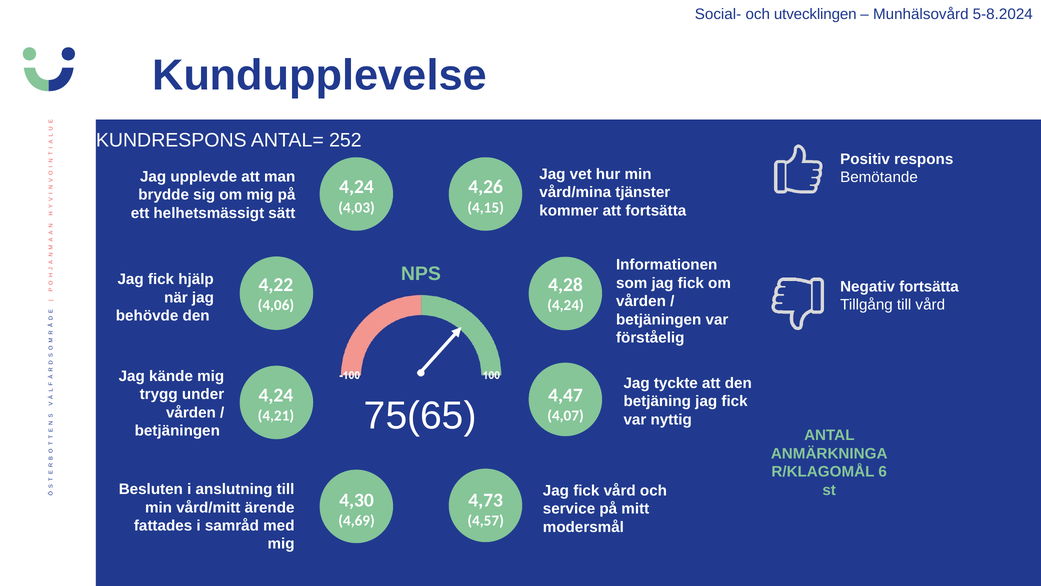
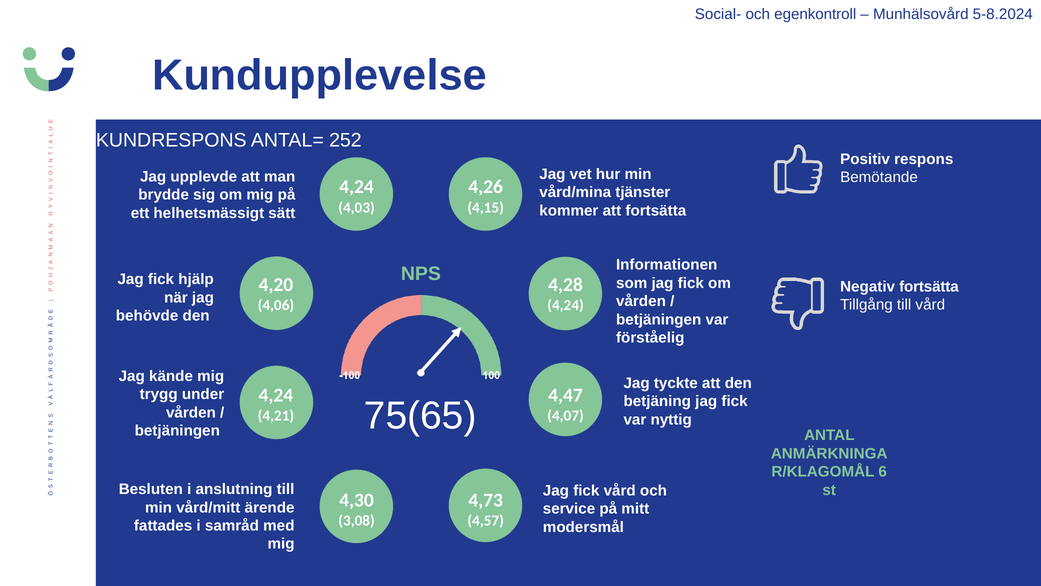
utvecklingen: utvecklingen -> egenkontroll
4,22: 4,22 -> 4,20
4,69: 4,69 -> 3,08
